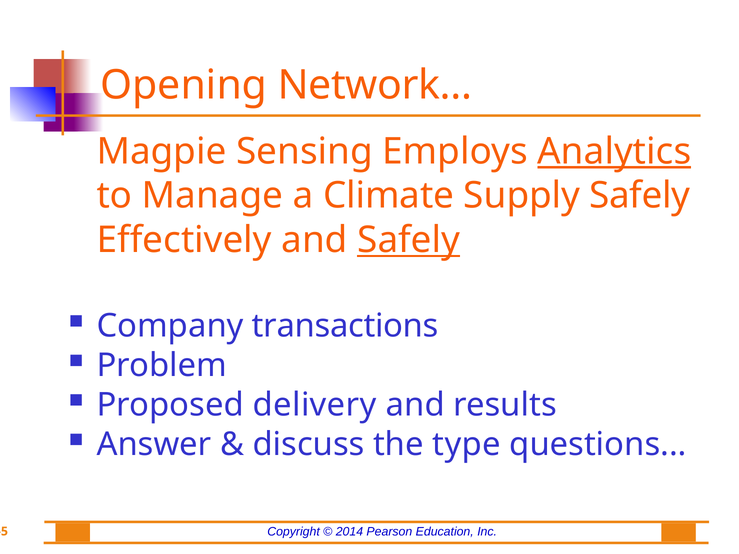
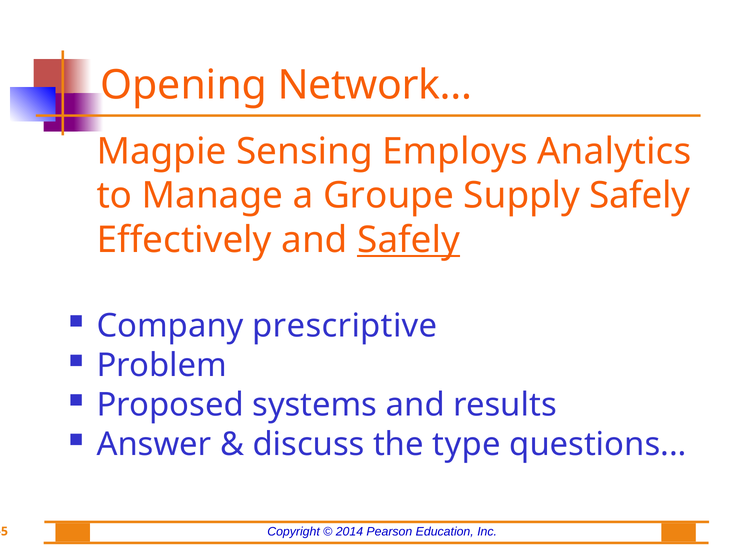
Analytics underline: present -> none
Climate: Climate -> Groupe
transactions: transactions -> prescriptive
delivery: delivery -> systems
